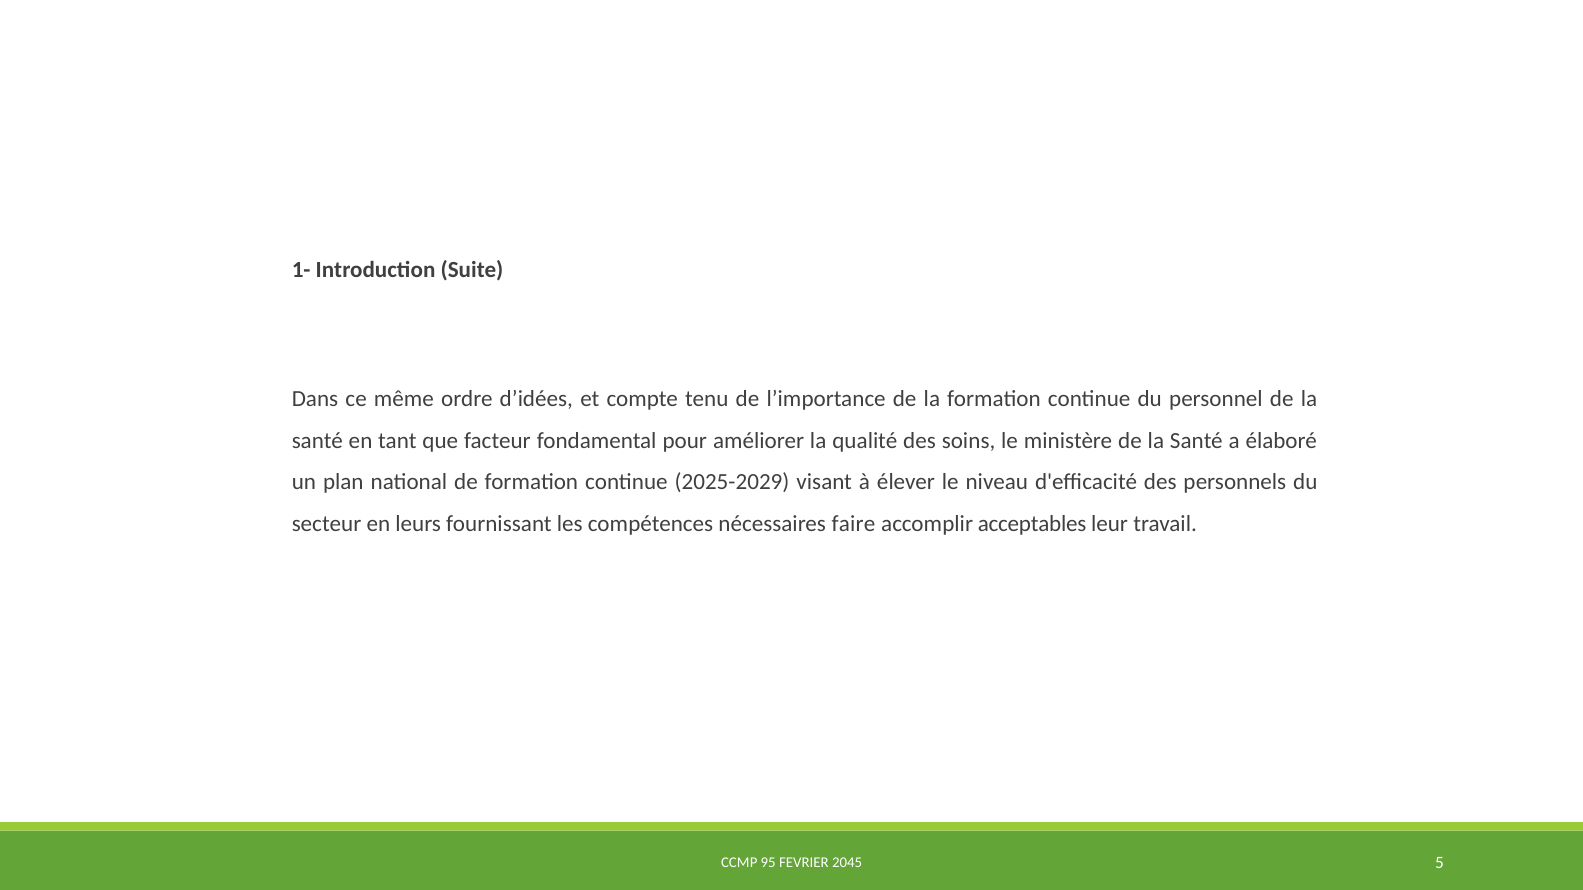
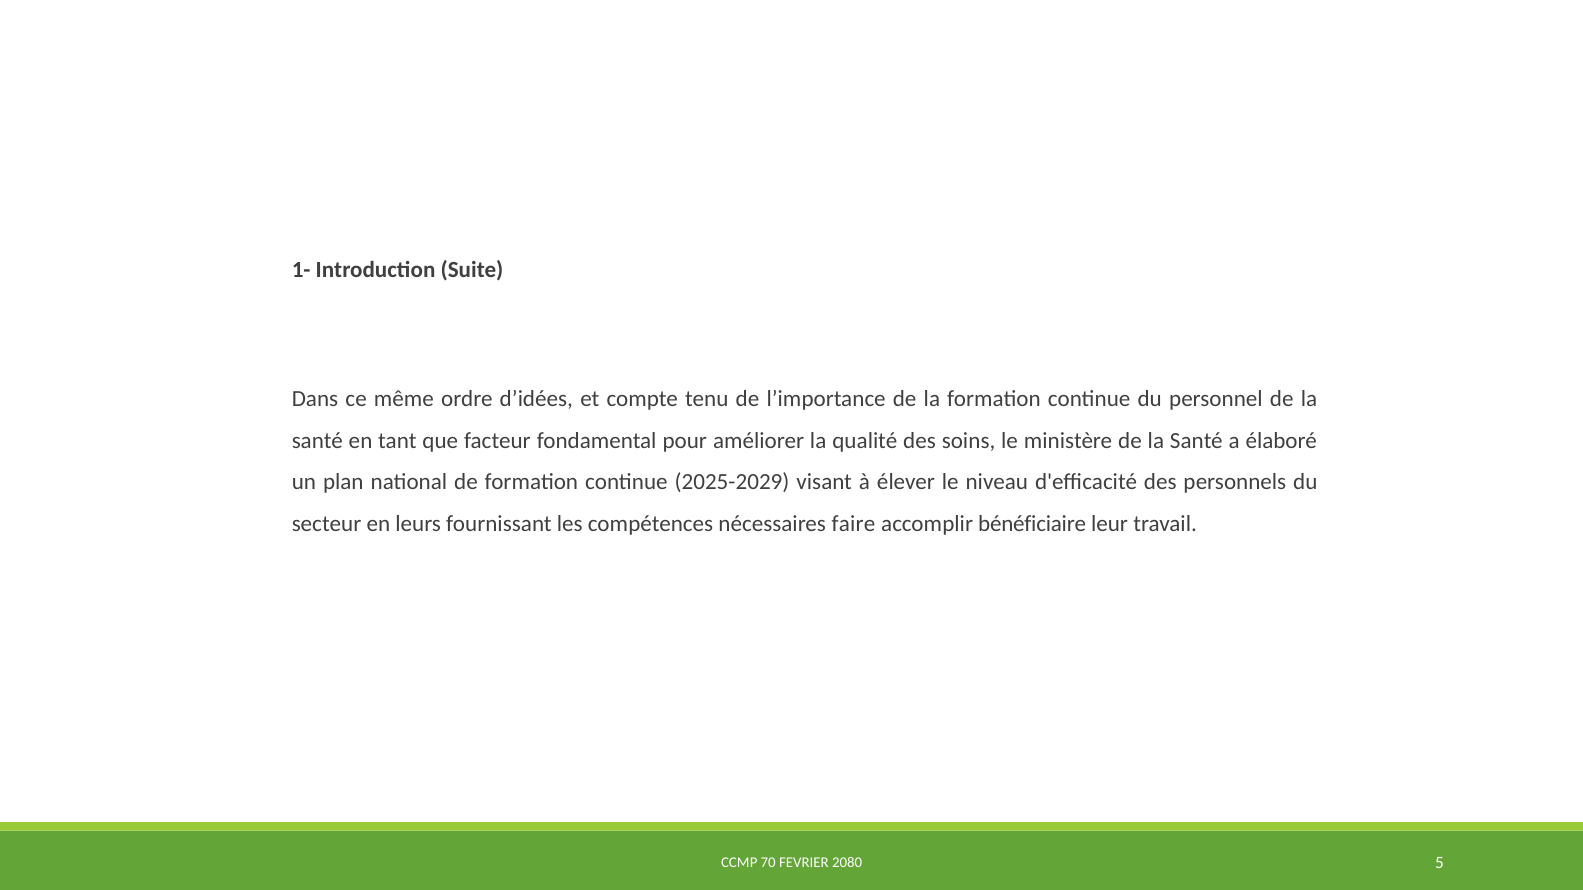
acceptables: acceptables -> bénéficiaire
95: 95 -> 70
2045: 2045 -> 2080
